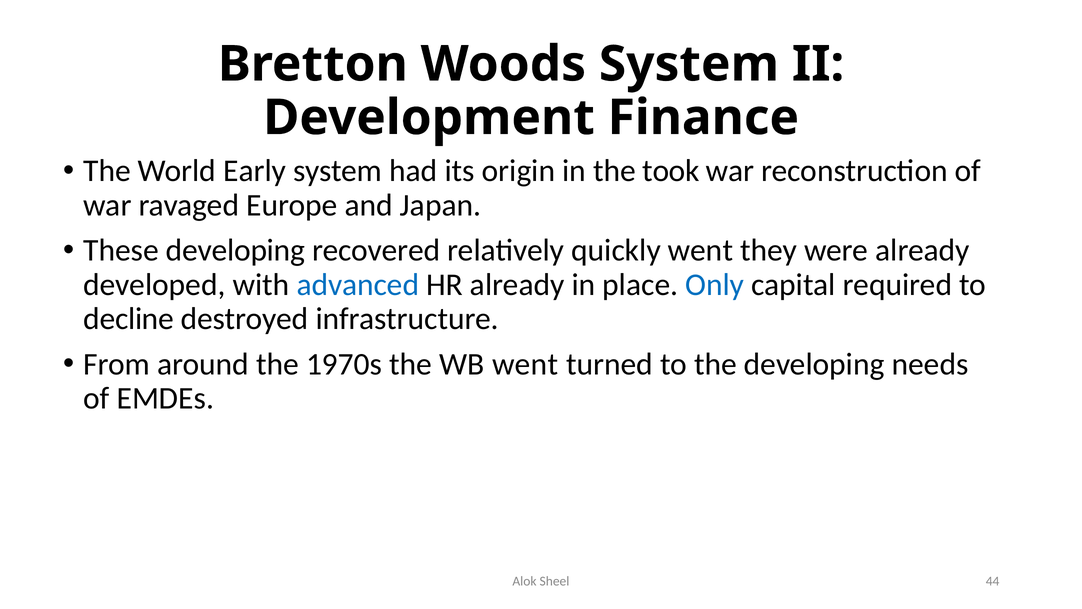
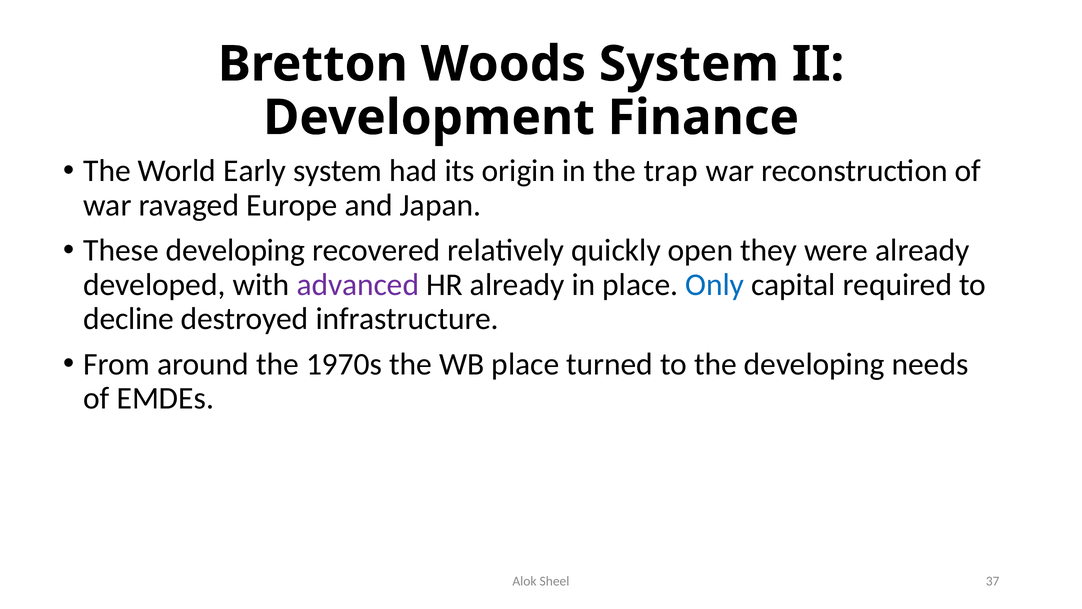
took: took -> trap
quickly went: went -> open
advanced colour: blue -> purple
WB went: went -> place
44: 44 -> 37
